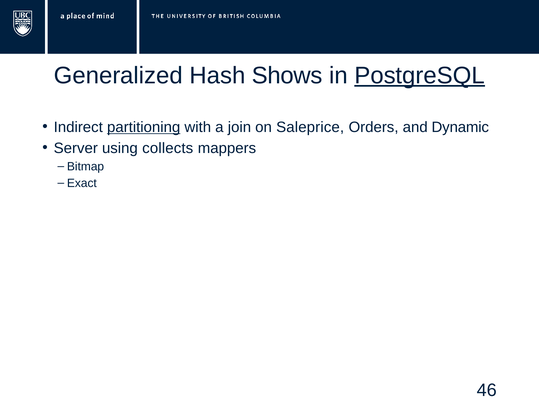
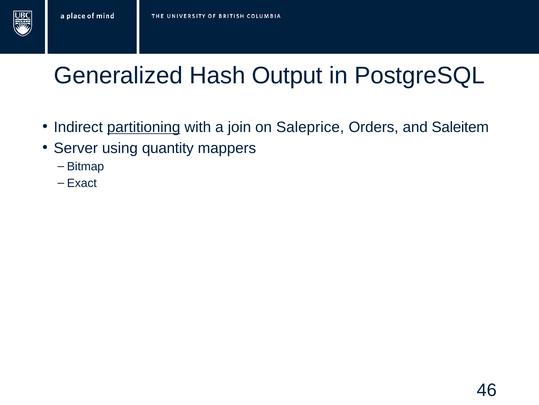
Shows: Shows -> Output
PostgreSQL underline: present -> none
Dynamic: Dynamic -> Saleitem
collects: collects -> quantity
